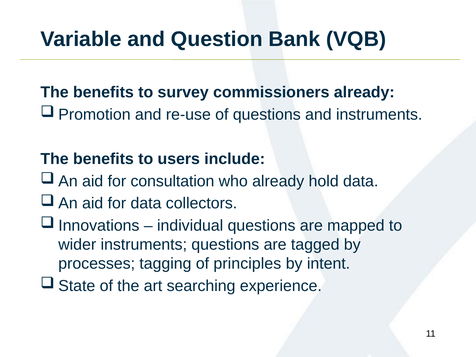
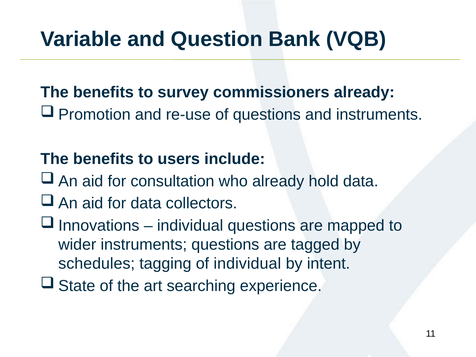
processes: processes -> schedules
of principles: principles -> individual
